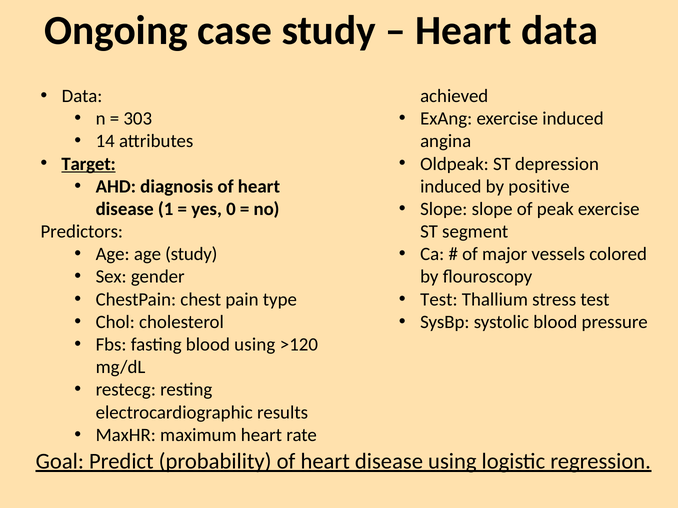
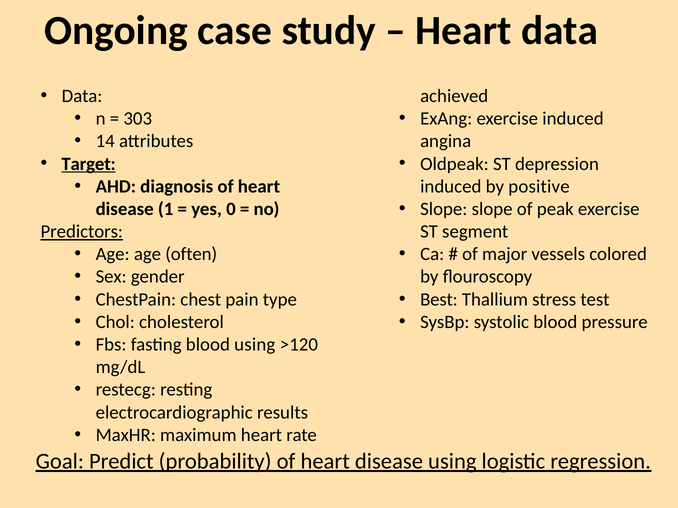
Predictors underline: none -> present
age study: study -> often
Test at (439, 300): Test -> Best
